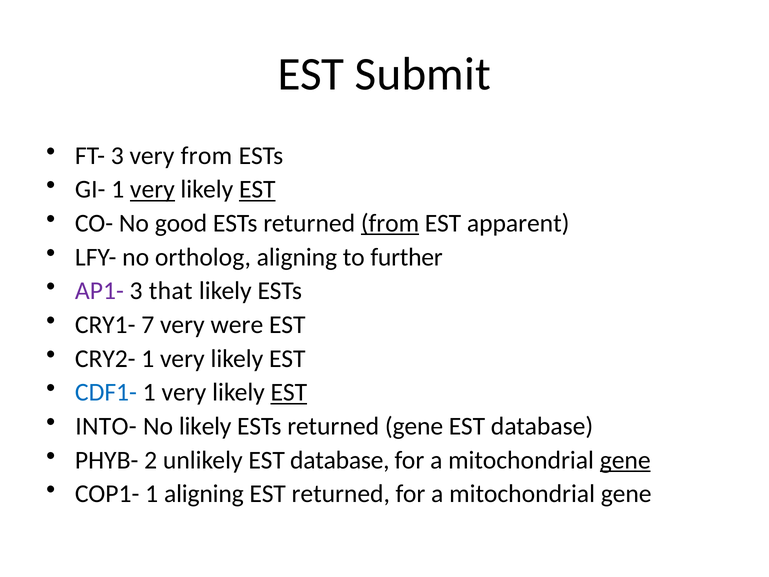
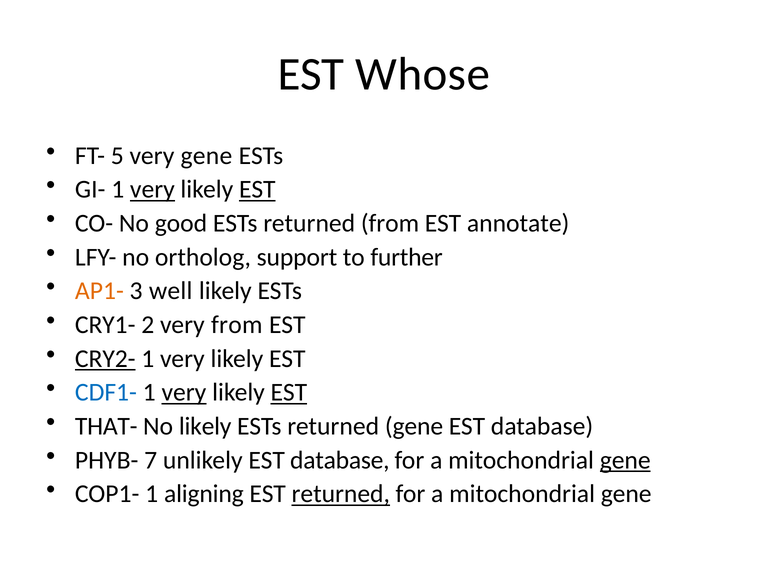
Submit: Submit -> Whose
FT- 3: 3 -> 5
very from: from -> gene
from at (390, 223) underline: present -> none
apparent: apparent -> annotate
ortholog aligning: aligning -> support
AP1- colour: purple -> orange
that: that -> well
7: 7 -> 2
very were: were -> from
CRY2- underline: none -> present
very at (184, 392) underline: none -> present
INTO-: INTO- -> THAT-
2: 2 -> 7
returned at (341, 494) underline: none -> present
